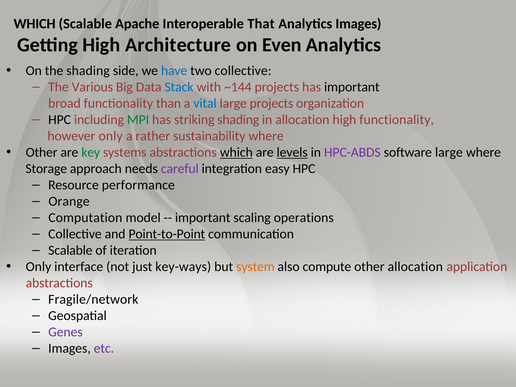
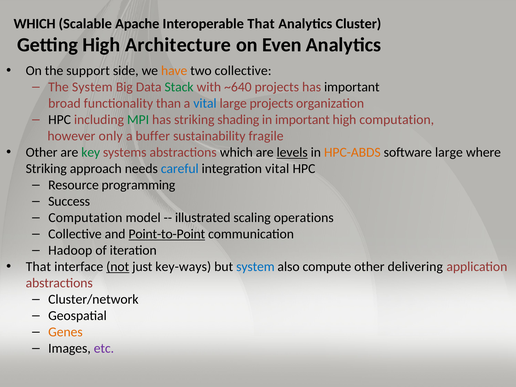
Analytics Images: Images -> Cluster
the shading: shading -> support
have colour: blue -> orange
The Various: Various -> System
Stack colour: blue -> green
~144: ~144 -> ~640
in allocation: allocation -> important
high functionality: functionality -> computation
rather: rather -> buffer
sustainability where: where -> fragile
which at (236, 153) underline: present -> none
HPC-ABDS colour: purple -> orange
Storage at (46, 169): Storage -> Striking
careful colour: purple -> blue
integration easy: easy -> vital
performance: performance -> programming
Orange: Orange -> Success
important at (203, 218): important -> illustrated
Scalable at (70, 251): Scalable -> Hadoop
Only at (38, 267): Only -> That
not underline: none -> present
system at (255, 267) colour: orange -> blue
other allocation: allocation -> delivering
Fragile/network: Fragile/network -> Cluster/network
Genes colour: purple -> orange
